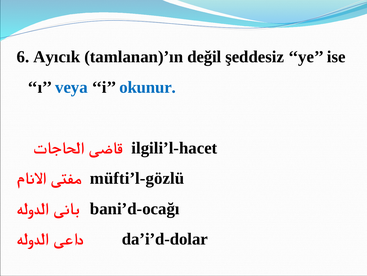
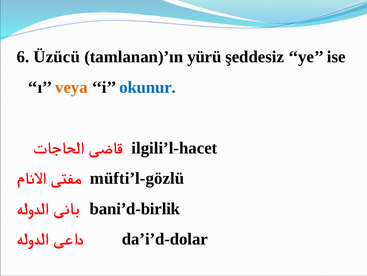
Ayıcık: Ayıcık -> Üzücü
değil: değil -> yürü
veya colour: blue -> orange
bani’d-ocağı: bani’d-ocağı -> bani’d-birlik
